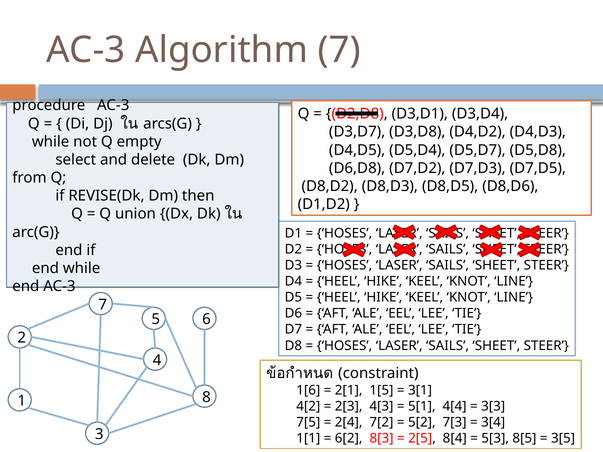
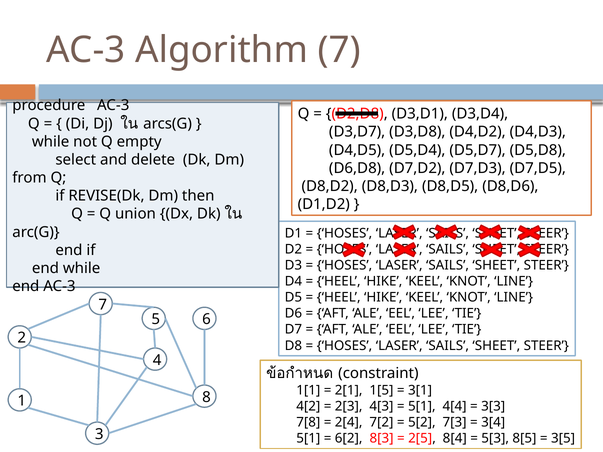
1[6: 1[6 -> 1[1
7[5: 7[5 -> 7[8
1[1 at (308, 439): 1[1 -> 5[1
